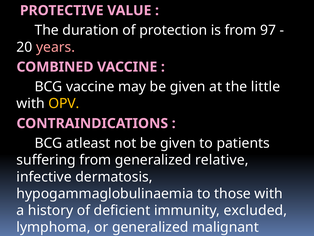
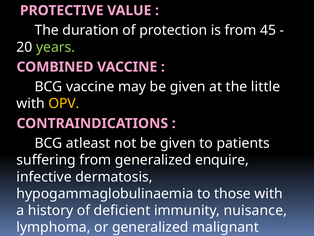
97: 97 -> 45
years colour: pink -> light green
relative: relative -> enquire
excluded: excluded -> nuisance
